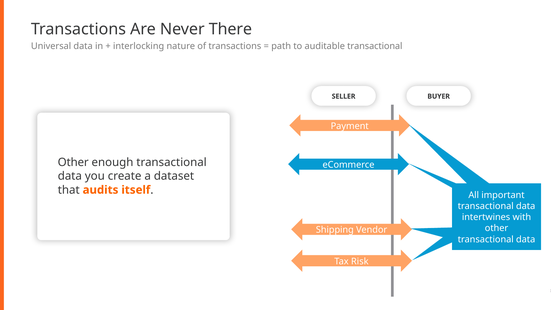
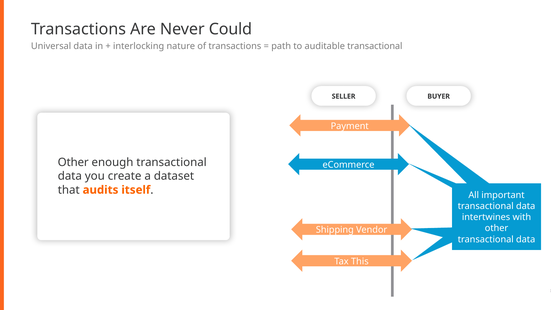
There: There -> Could
Risk: Risk -> This
